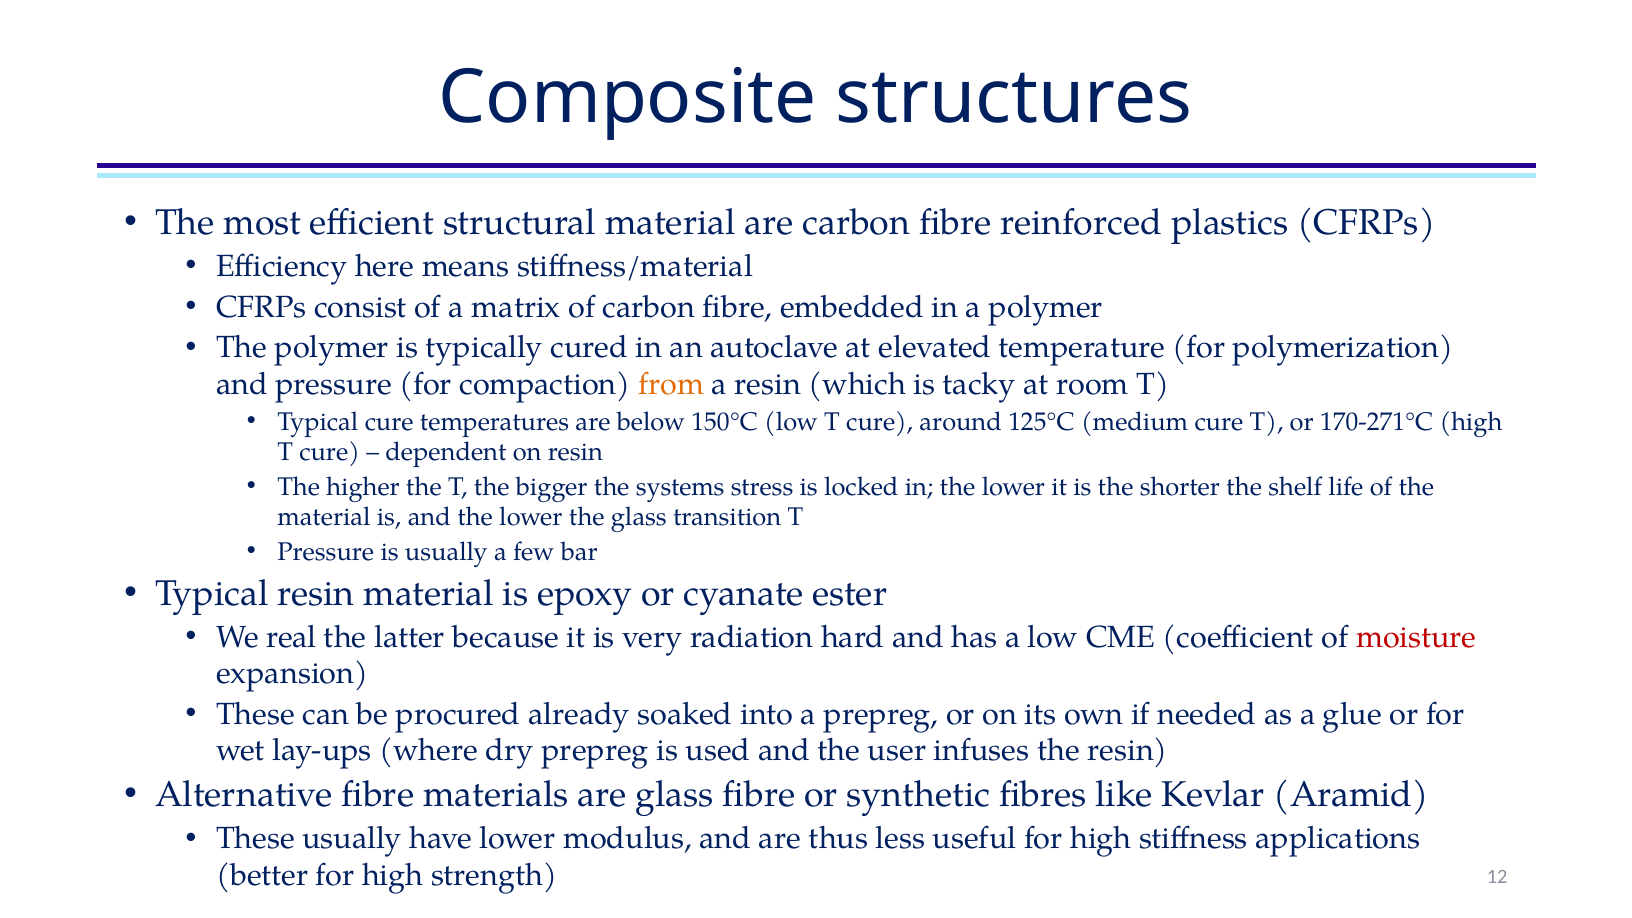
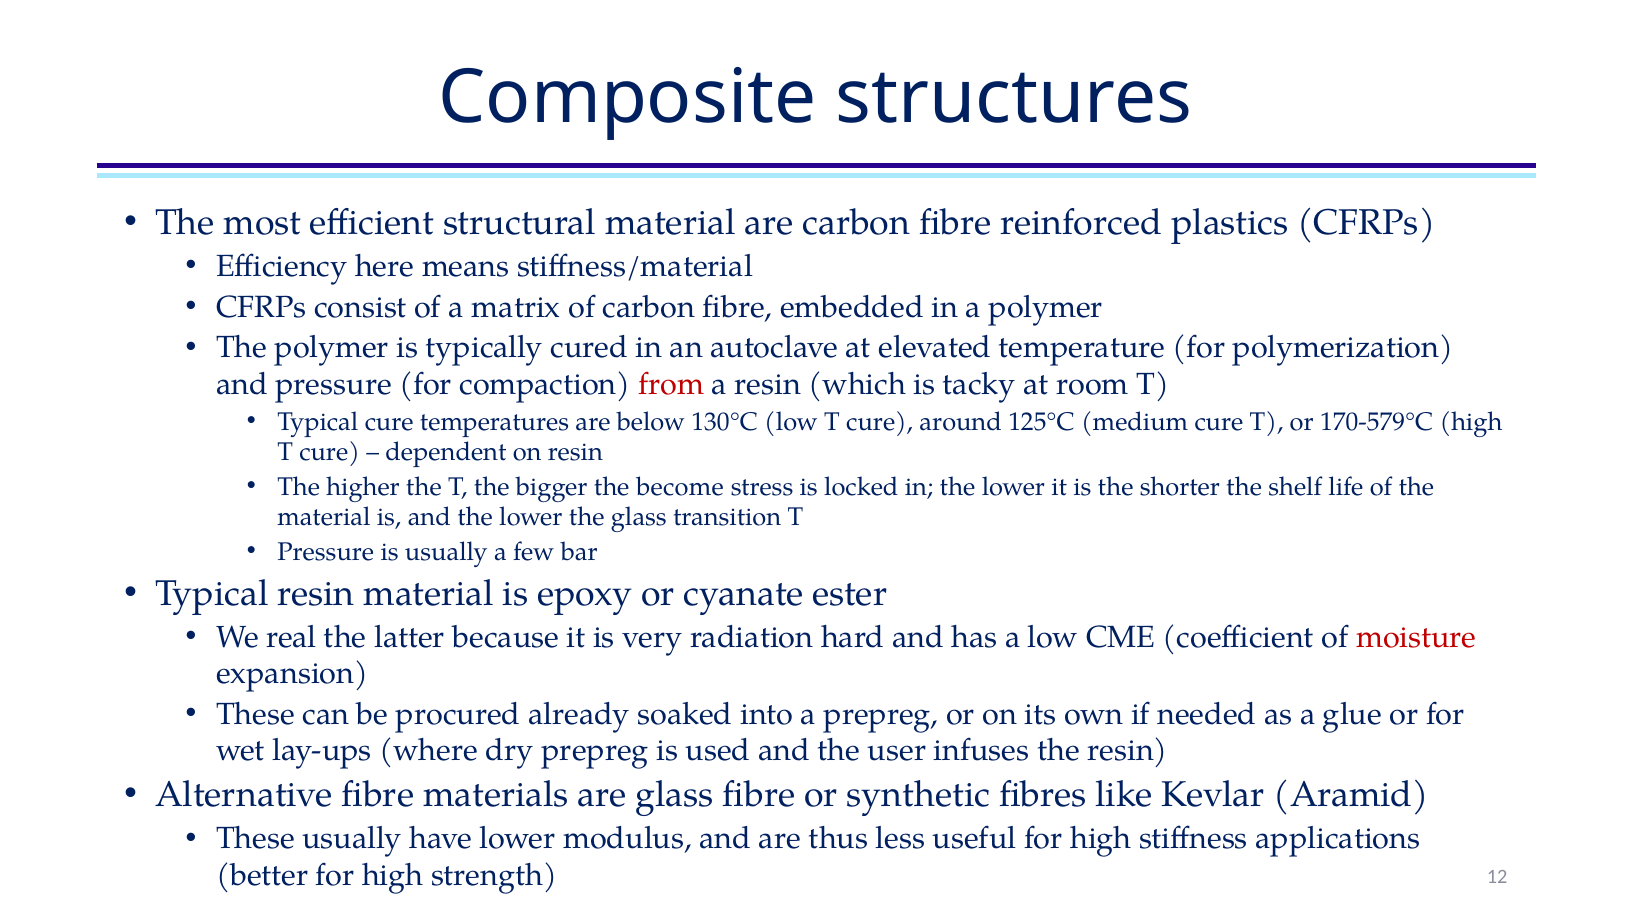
from colour: orange -> red
150°C: 150°C -> 130°C
170-271°C: 170-271°C -> 170-579°C
systems: systems -> become
